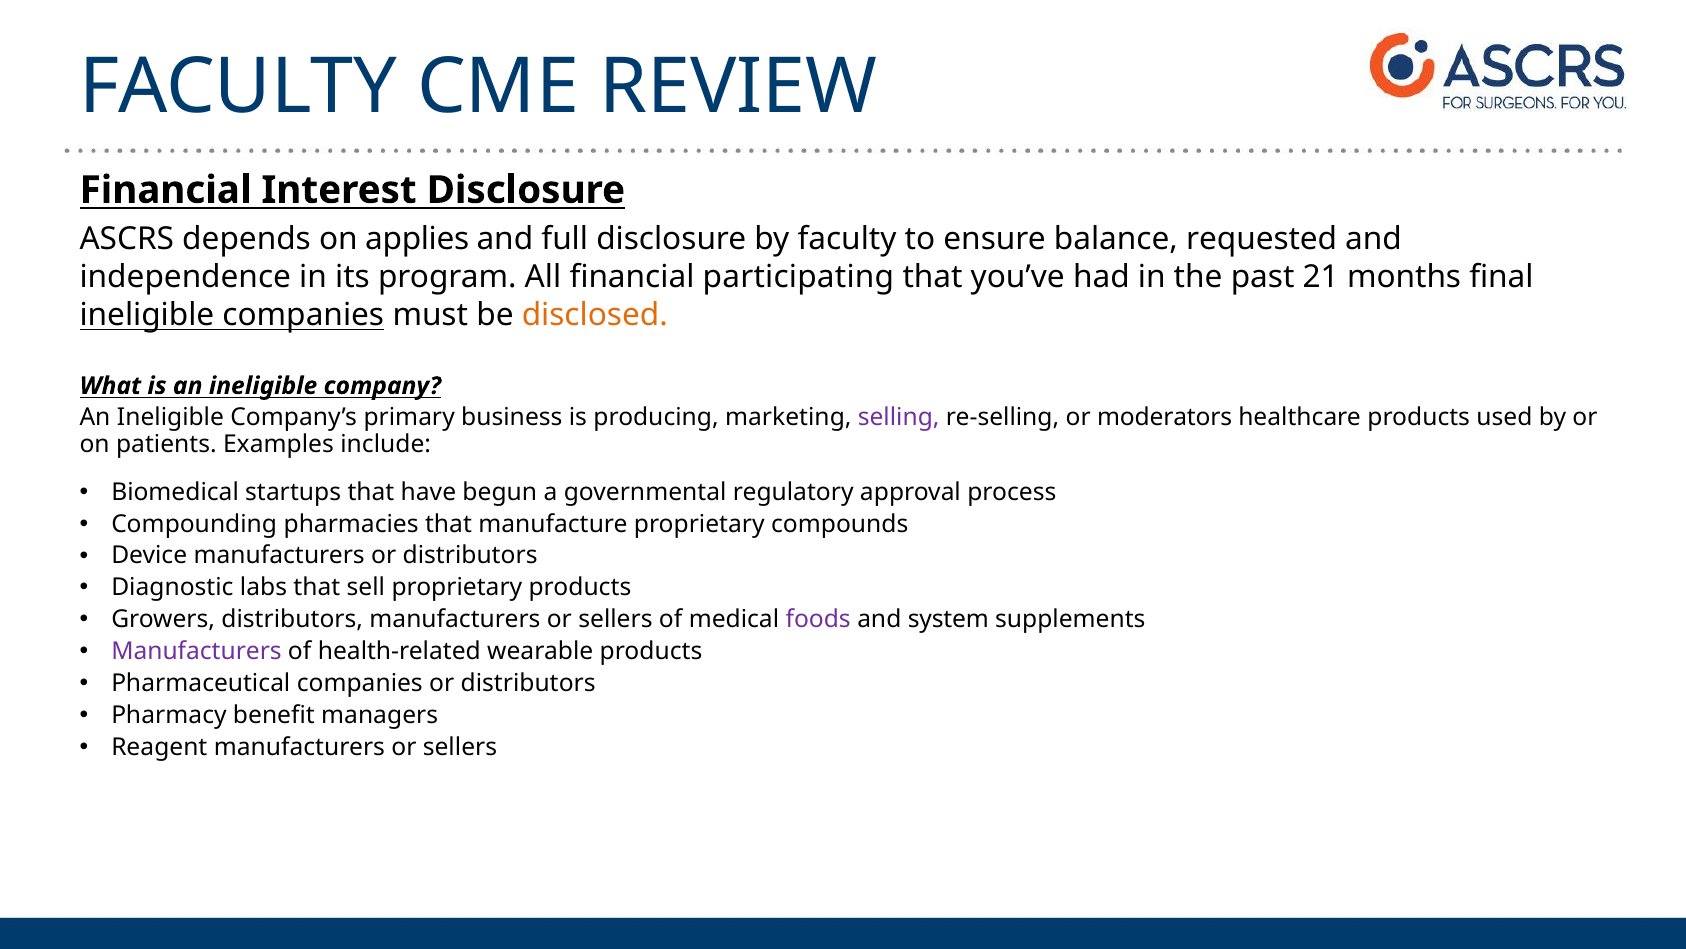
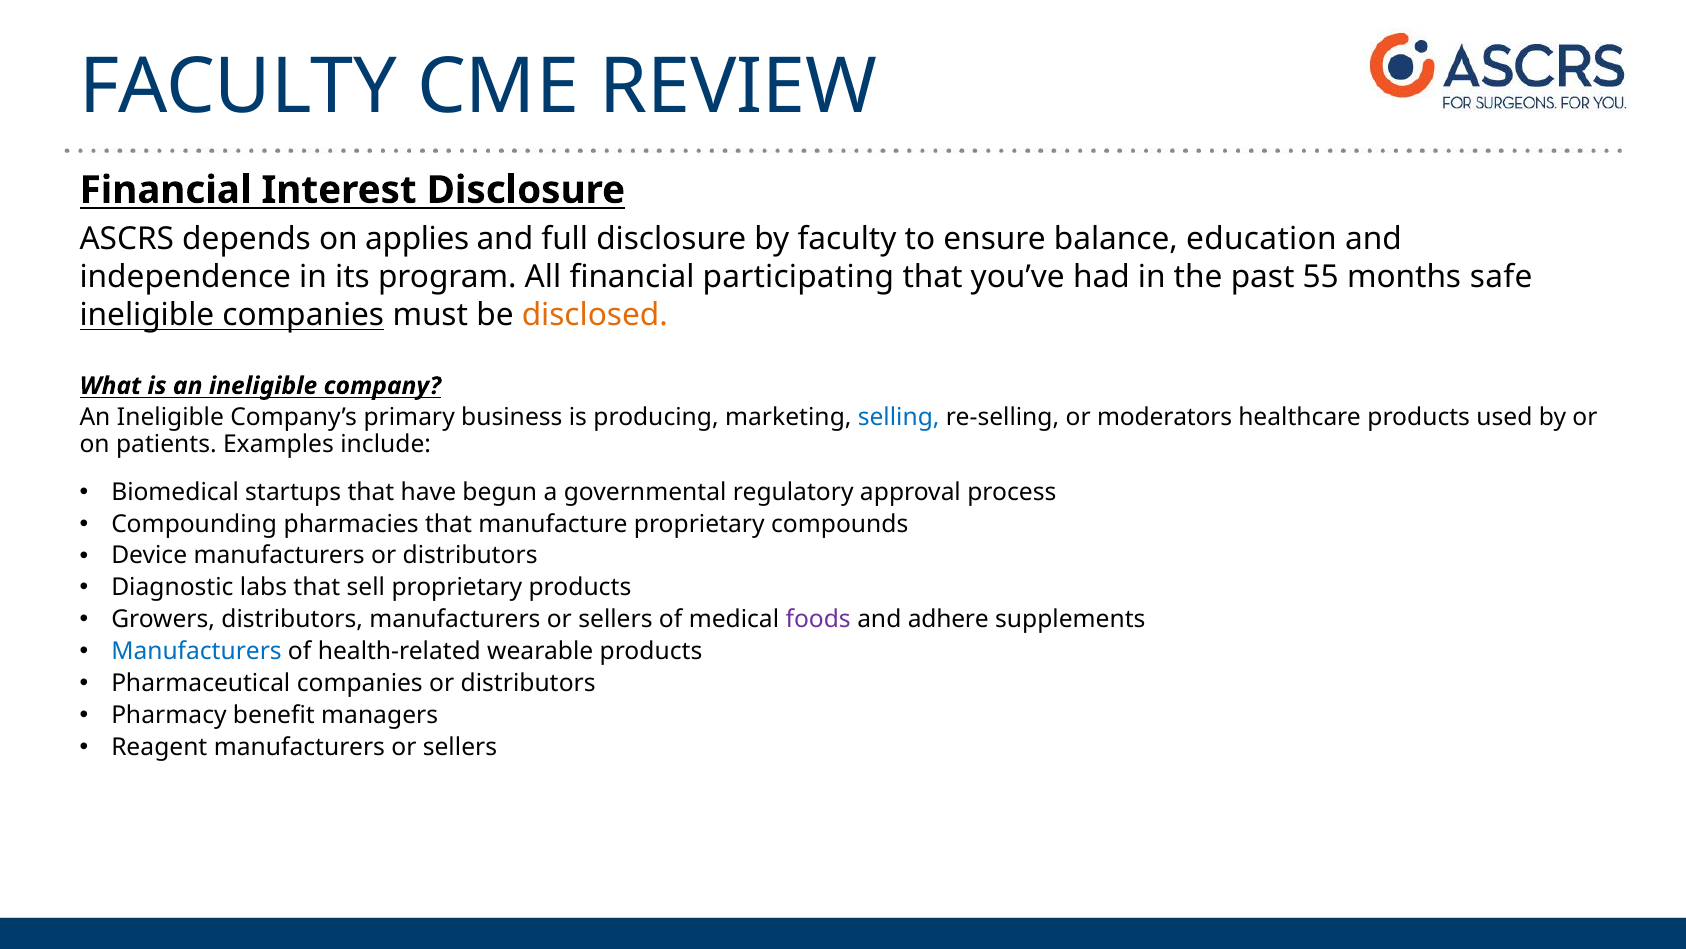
requested: requested -> education
21: 21 -> 55
final: final -> safe
selling colour: purple -> blue
system: system -> adhere
Manufacturers at (196, 651) colour: purple -> blue
